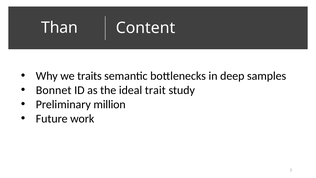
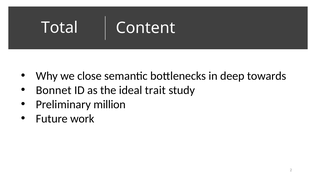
Than: Than -> Total
traits: traits -> close
samples: samples -> towards
